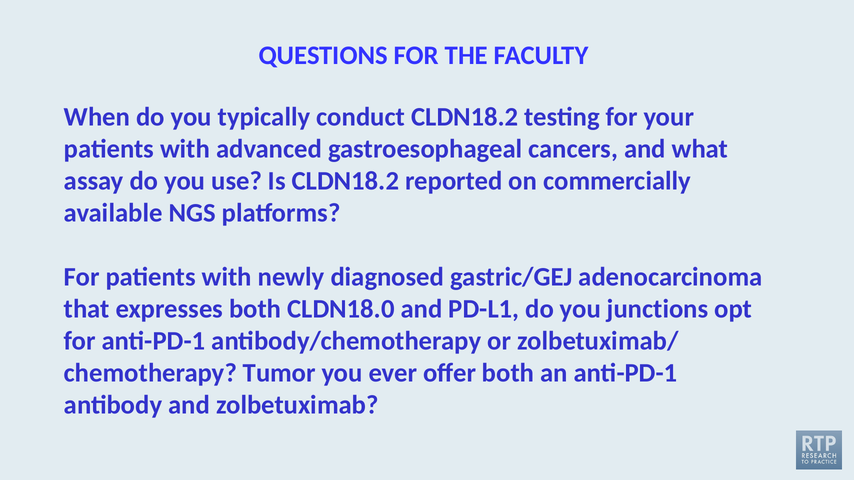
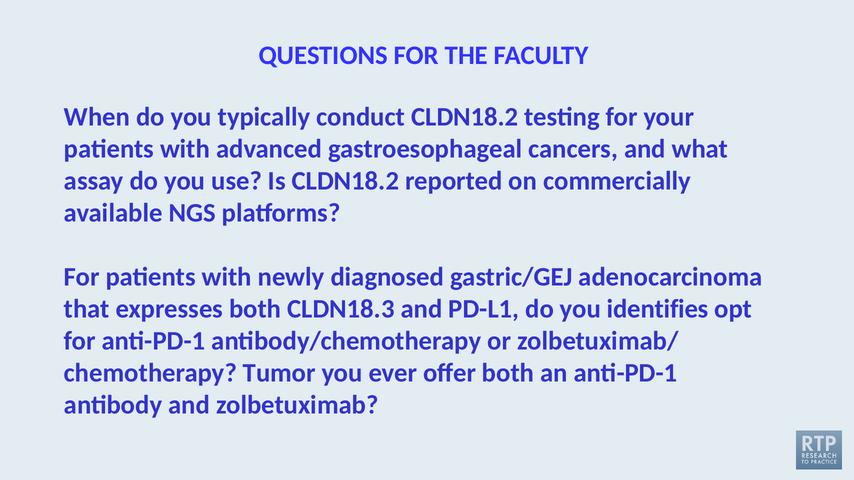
CLDN18.0: CLDN18.0 -> CLDN18.3
junctions: junctions -> identifies
